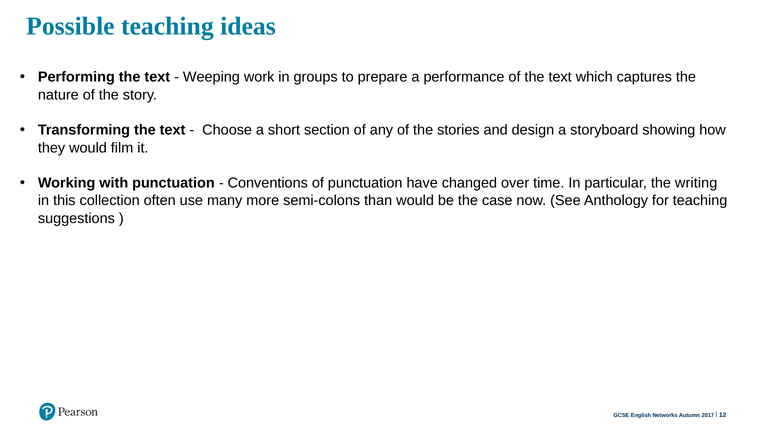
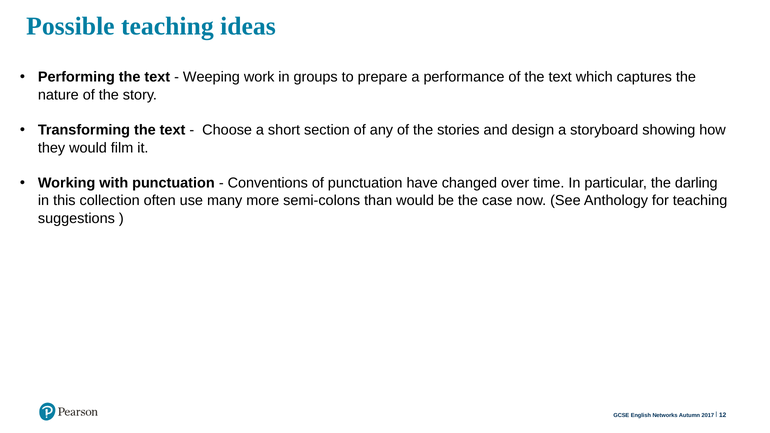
writing: writing -> darling
